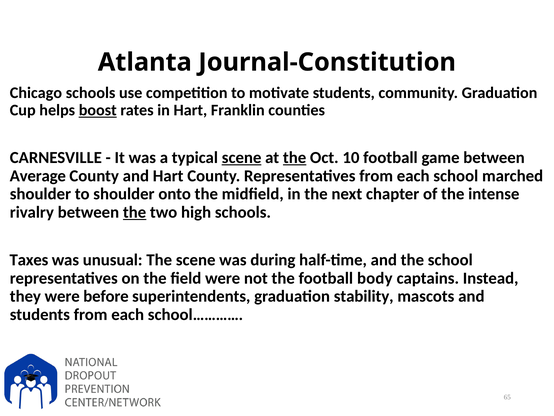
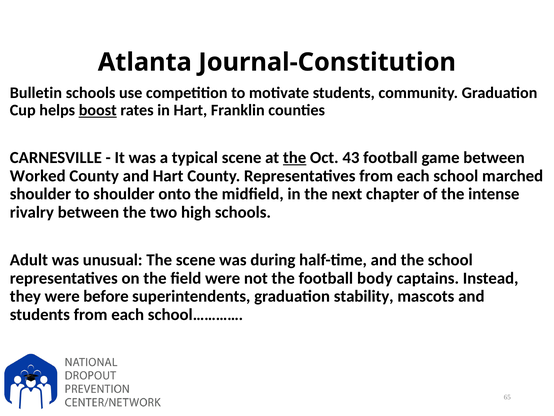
Chicago: Chicago -> Bulletin
scene at (242, 157) underline: present -> none
10: 10 -> 43
Average: Average -> Worked
the at (135, 212) underline: present -> none
Taxes: Taxes -> Adult
